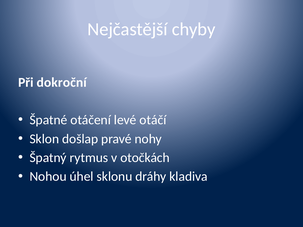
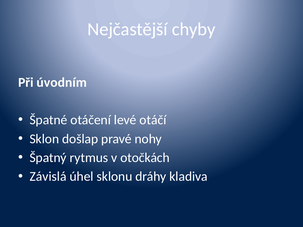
dokroční: dokroční -> úvodním
Nohou: Nohou -> Závislá
